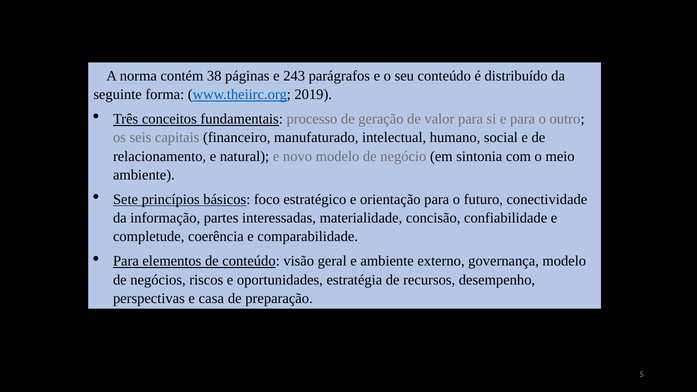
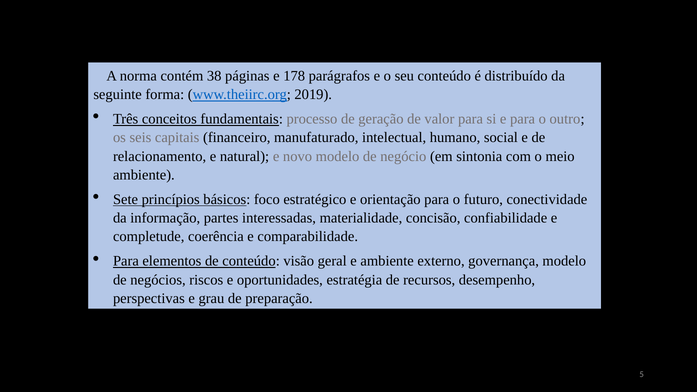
243: 243 -> 178
casa: casa -> grau
